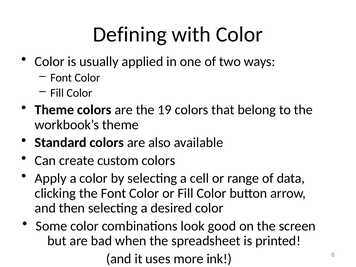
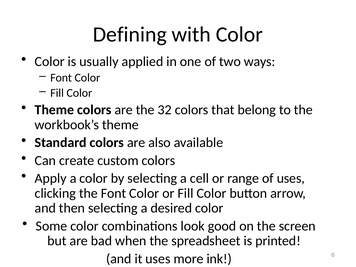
19: 19 -> 32
of data: data -> uses
